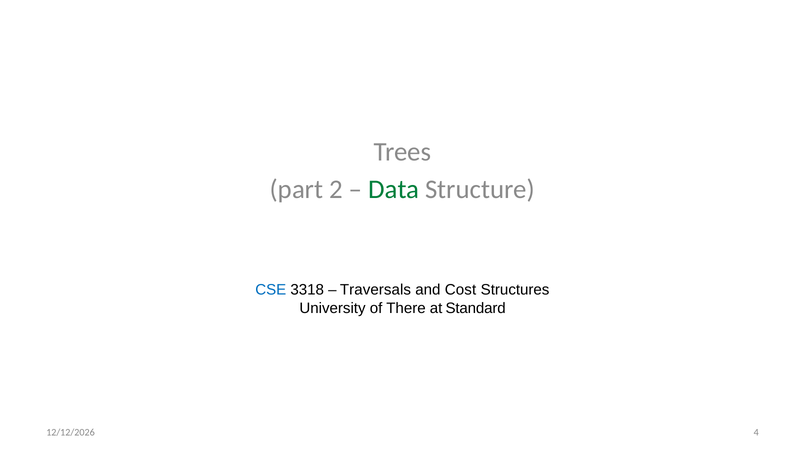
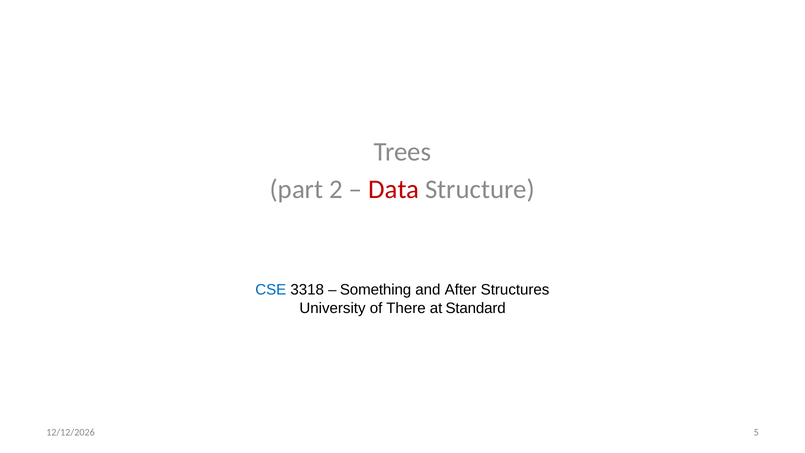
Data colour: green -> red
Traversals: Traversals -> Something
Cost: Cost -> After
4: 4 -> 5
